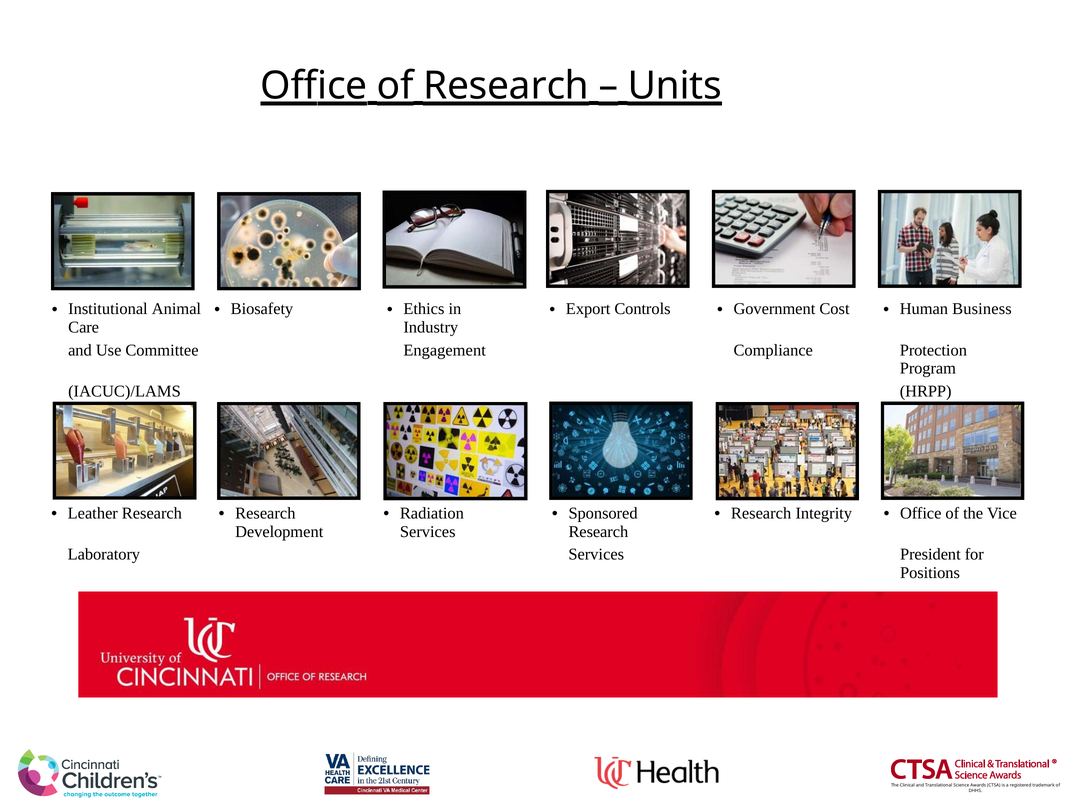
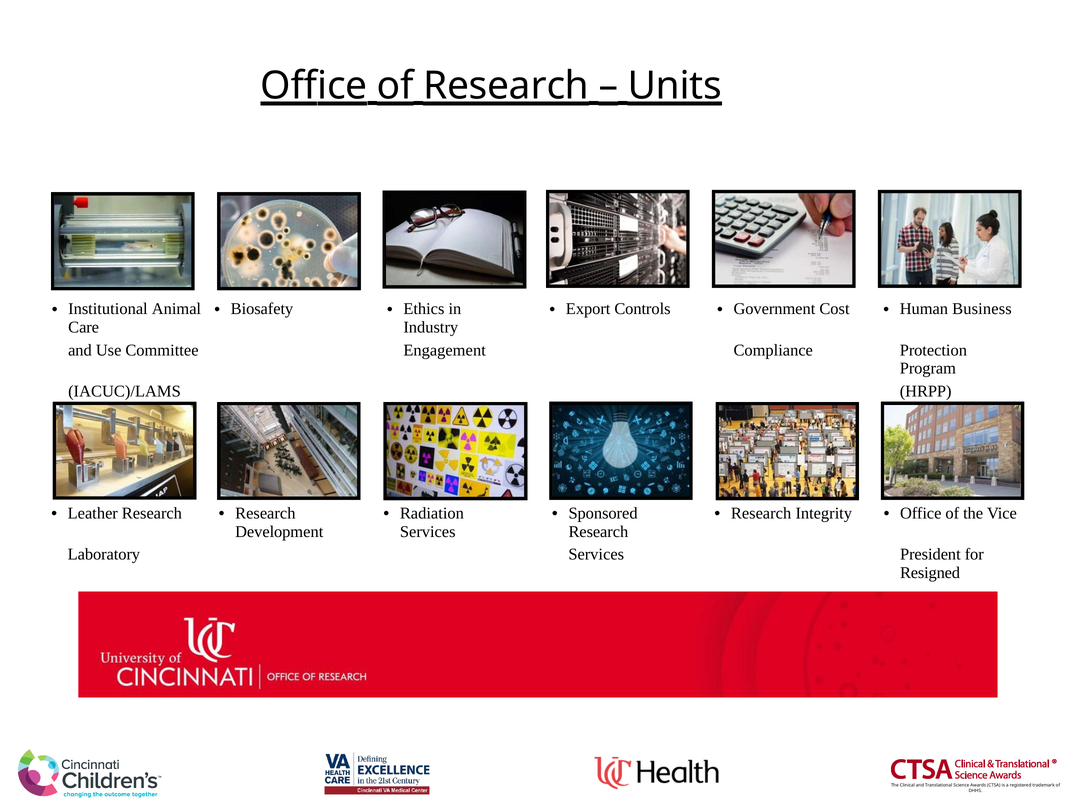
Positions: Positions -> Resigned
